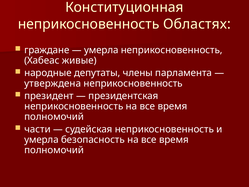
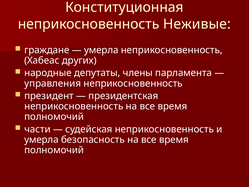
Областях: Областях -> Неживые
живые: живые -> других
утверждена: утверждена -> управления
